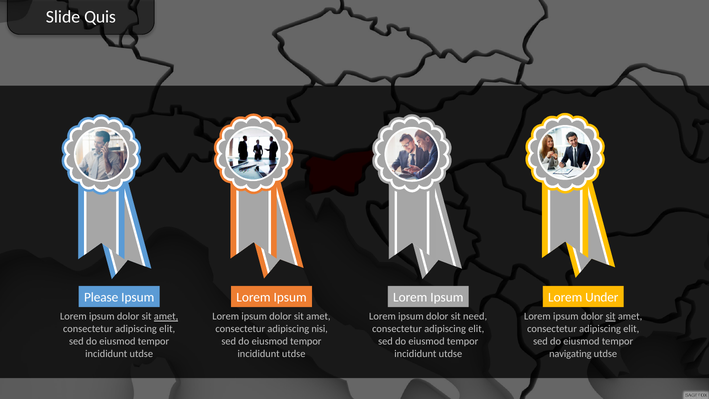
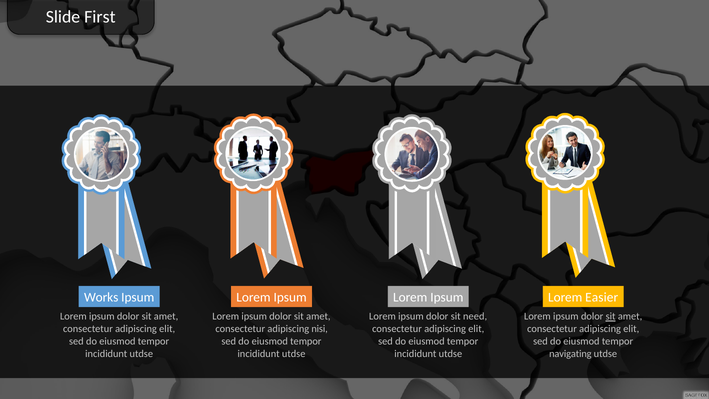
Quis: Quis -> First
Please: Please -> Works
Under: Under -> Easier
amet at (166, 316) underline: present -> none
